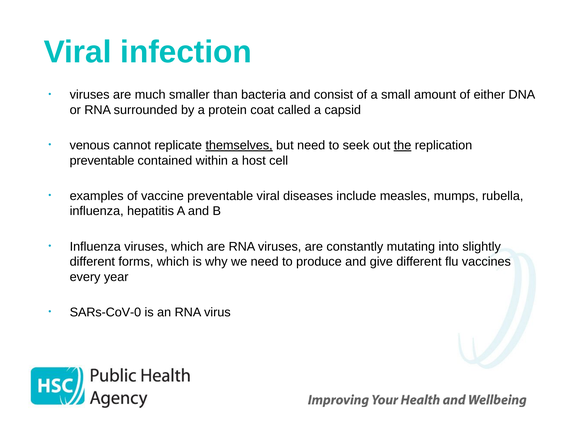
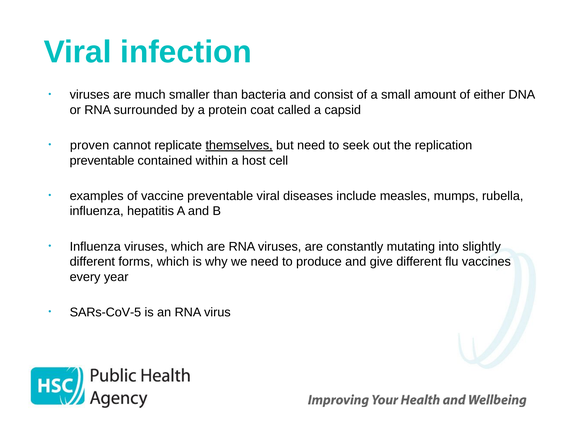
venous: venous -> proven
the underline: present -> none
SARs-CoV-0: SARs-CoV-0 -> SARs-CoV-5
